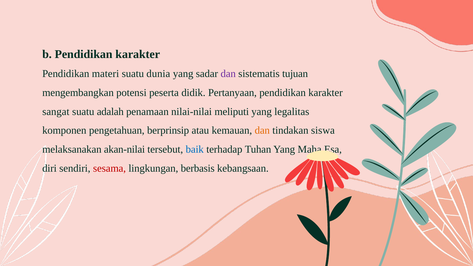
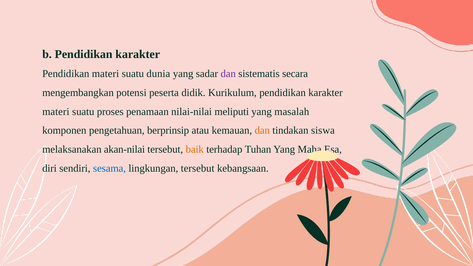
tujuan: tujuan -> secara
Pertanyaan: Pertanyaan -> Kurikulum
sangat at (56, 112): sangat -> materi
adalah: adalah -> proses
legalitas: legalitas -> masalah
baik colour: blue -> orange
sesama colour: red -> blue
lingkungan berbasis: berbasis -> tersebut
